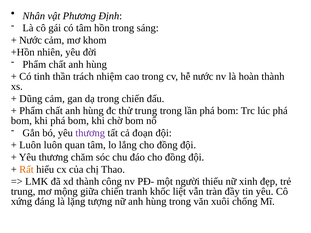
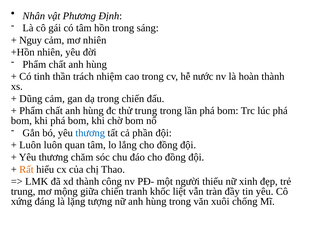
Nước at (31, 40): Nước -> Nguy
mơ khom: khom -> nhiên
thương at (90, 133) colour: purple -> blue
đoạn: đoạn -> phần
